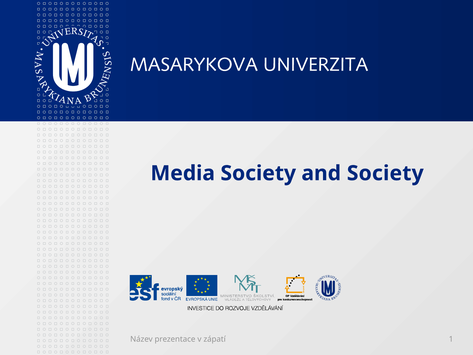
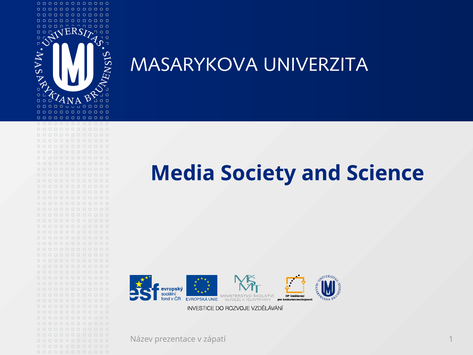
and Society: Society -> Science
